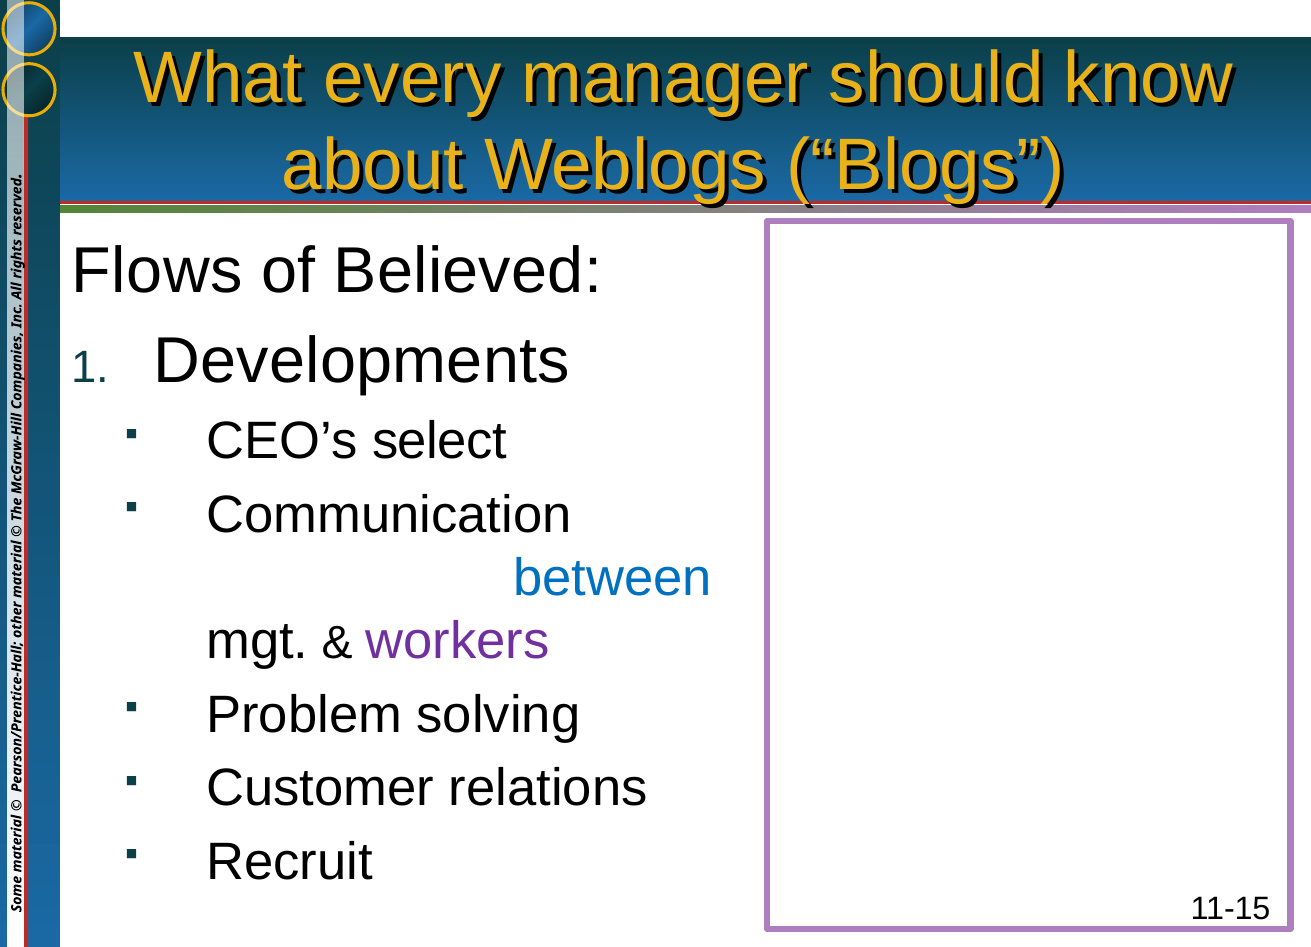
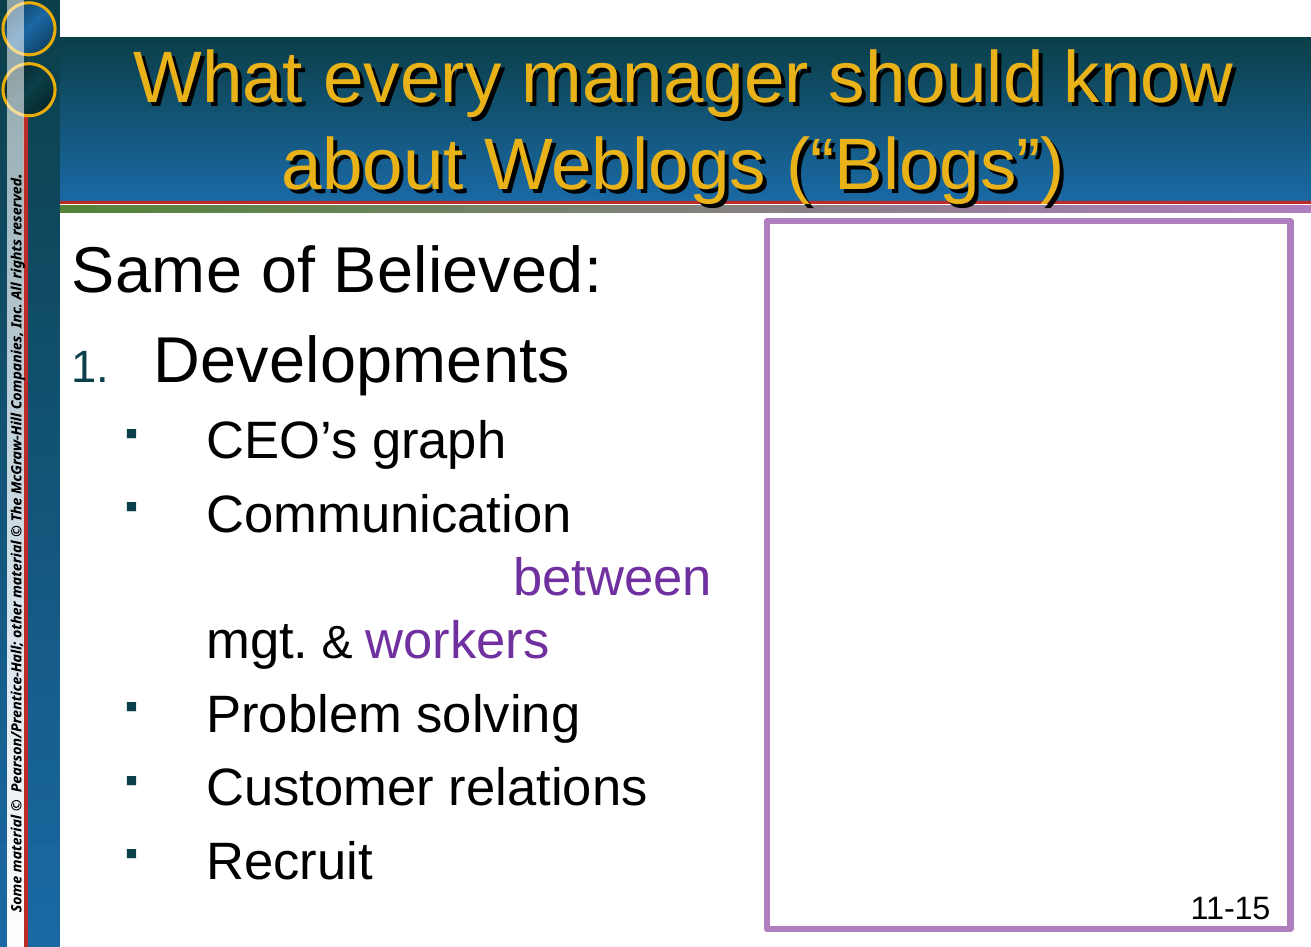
Flows: Flows -> Same
select: select -> graph
between colour: blue -> purple
